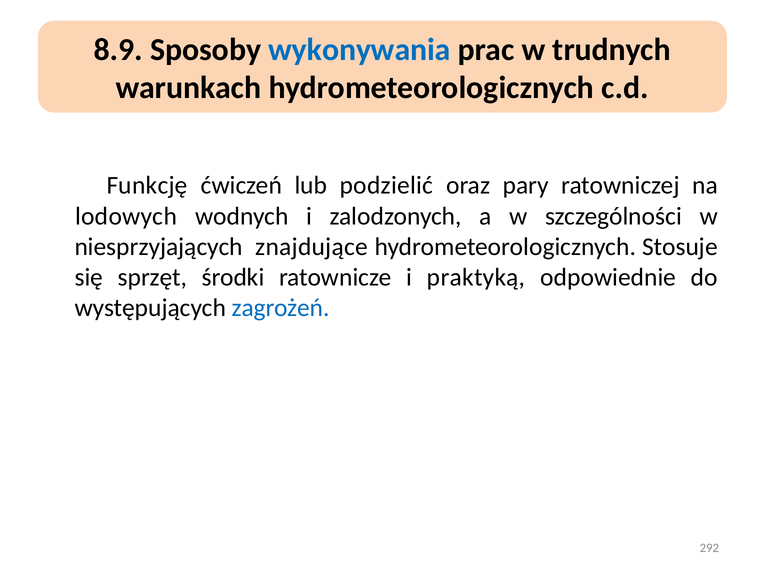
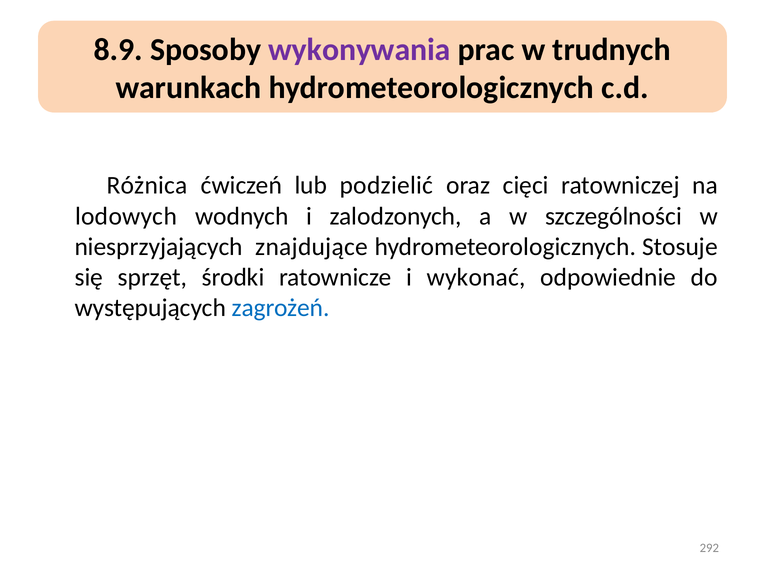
wykonywania colour: blue -> purple
Funkcję: Funkcję -> Różnica
pary: pary -> cięci
praktyką: praktyką -> wykonać
